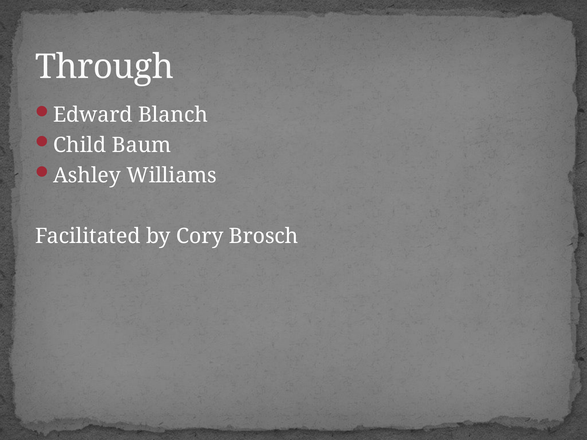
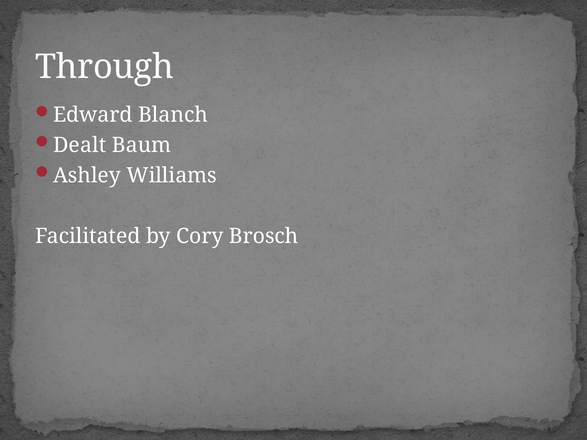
Child: Child -> Dealt
